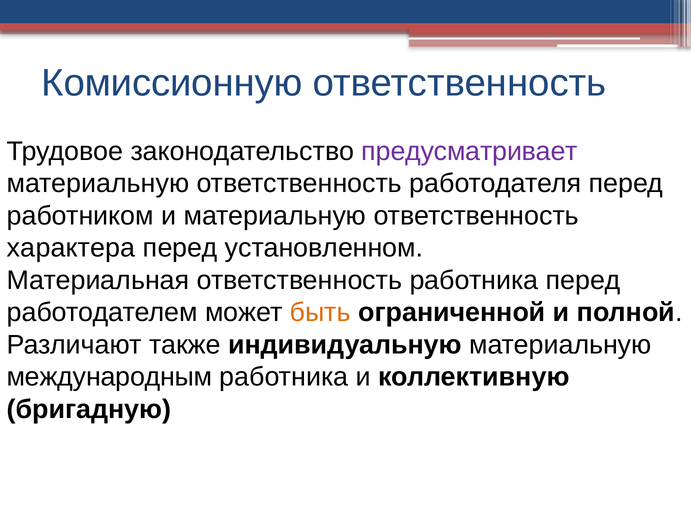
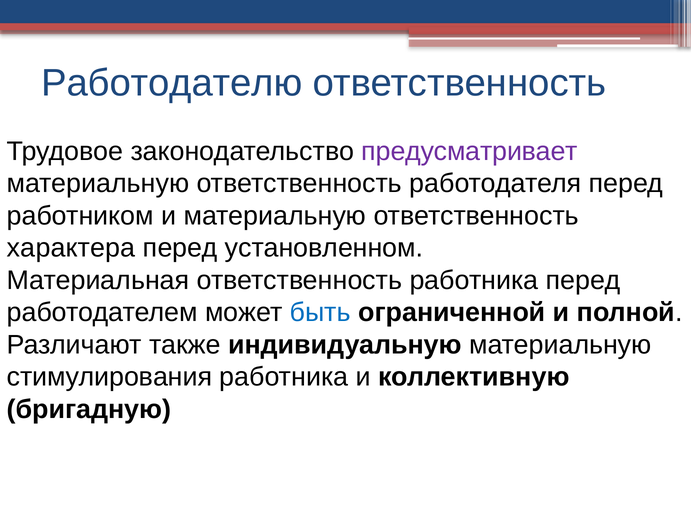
Комиссионную: Комиссионную -> Работодателю
быть colour: orange -> blue
международным: международным -> стимулирования
